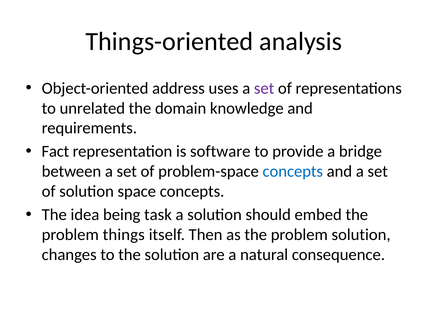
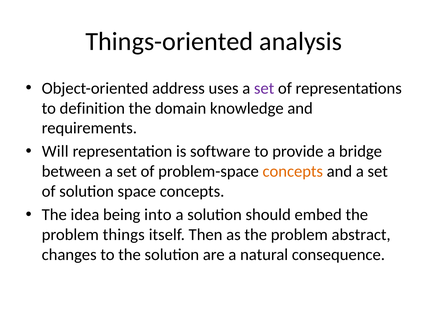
unrelated: unrelated -> definition
Fact: Fact -> Will
concepts at (293, 171) colour: blue -> orange
task: task -> into
problem solution: solution -> abstract
